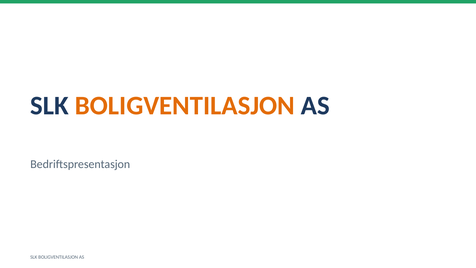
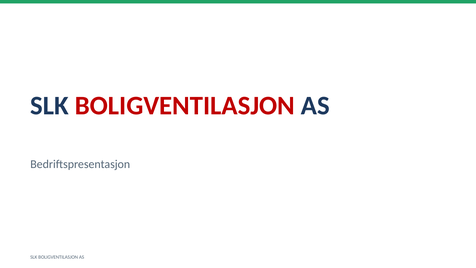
BOLIGVENTILASJON at (185, 106) colour: orange -> red
